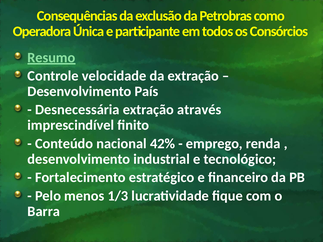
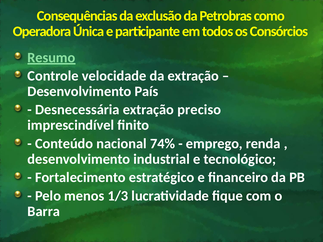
através: através -> preciso
42%: 42% -> 74%
